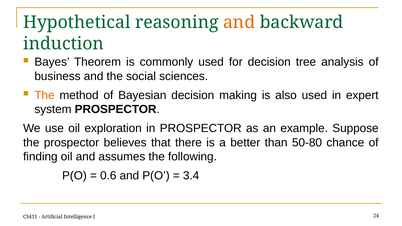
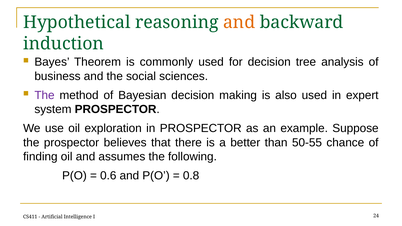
The at (45, 95) colour: orange -> purple
50-80: 50-80 -> 50-55
3.4: 3.4 -> 0.8
